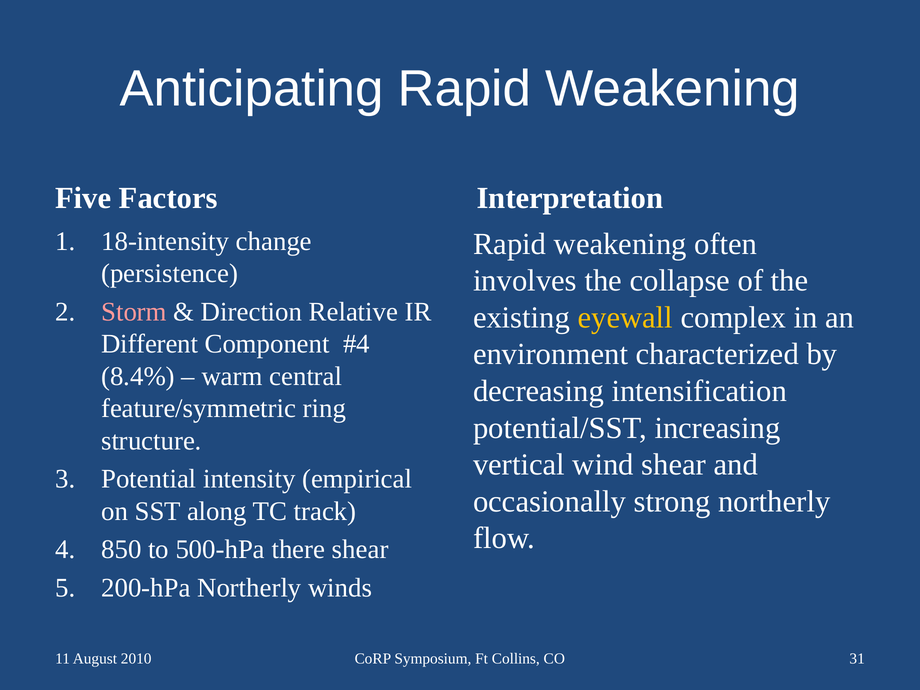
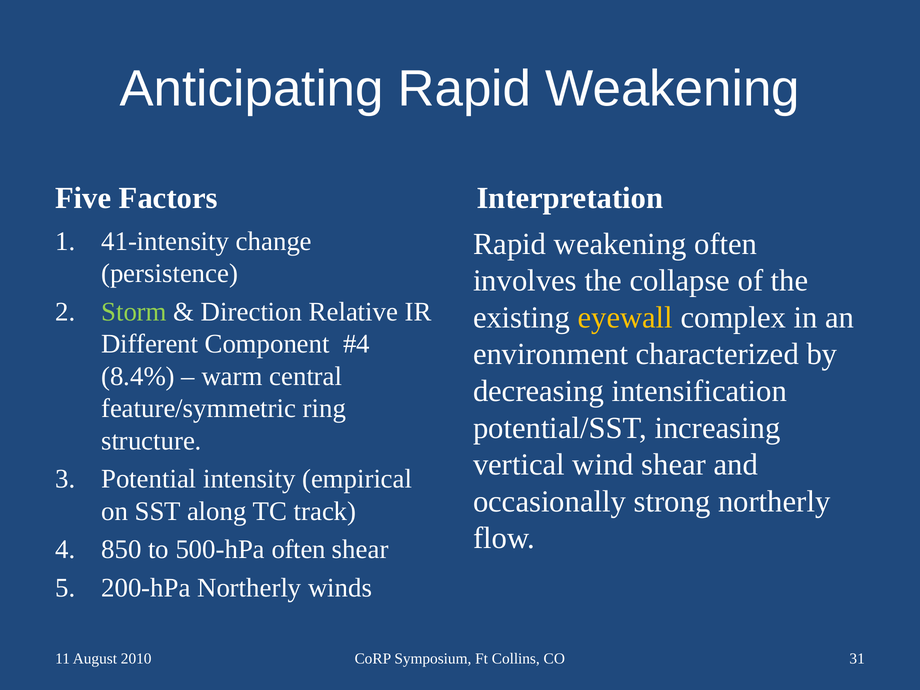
18-intensity: 18-intensity -> 41-intensity
Storm colour: pink -> light green
500-hPa there: there -> often
